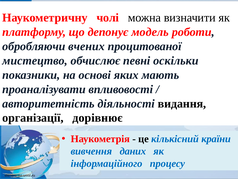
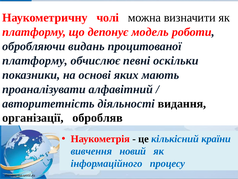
вчених: вчених -> видань
мистецтво at (35, 60): мистецтво -> платформу
впливовості: впливовості -> алфавітний
дорівнює: дорівнює -> обробляв
даних: даних -> новий
